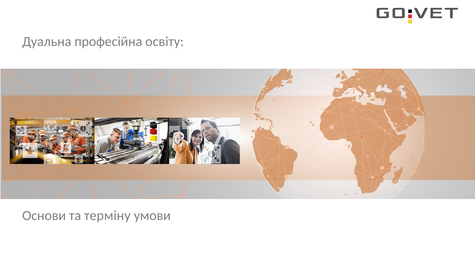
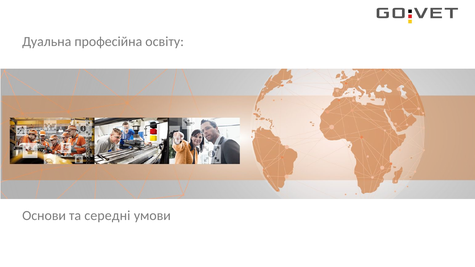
терміну: терміну -> середні
